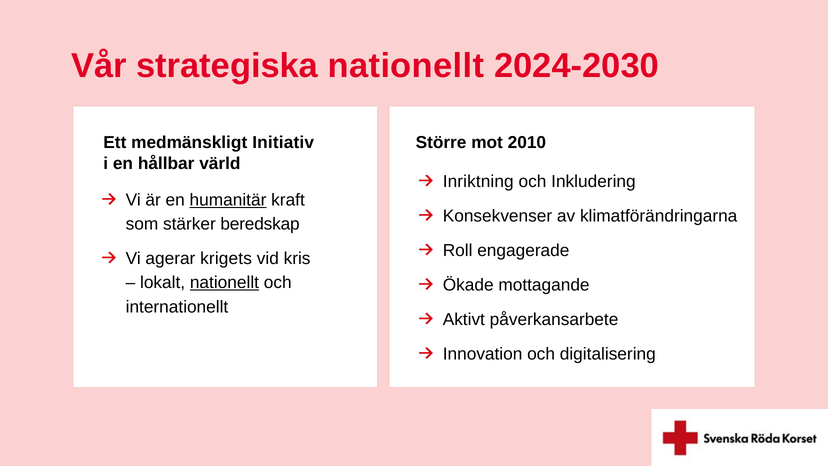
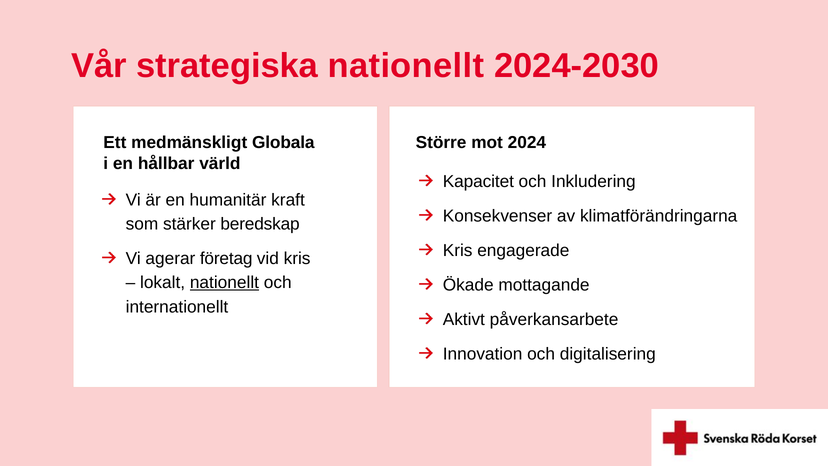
Initiativ: Initiativ -> Globala
2010: 2010 -> 2024
Inriktning: Inriktning -> Kapacitet
humanitär underline: present -> none
Roll at (458, 250): Roll -> Kris
krigets: krigets -> företag
